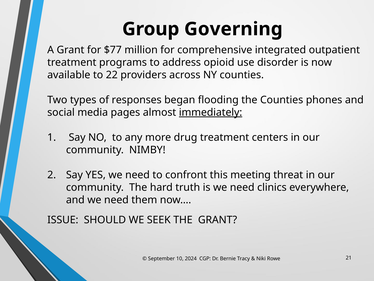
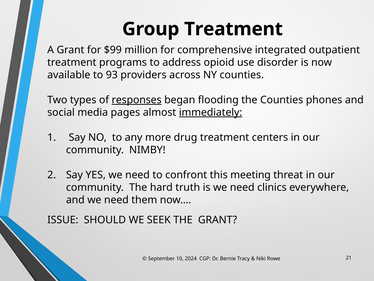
Group Governing: Governing -> Treatment
$77: $77 -> $99
22: 22 -> 93
responses underline: none -> present
